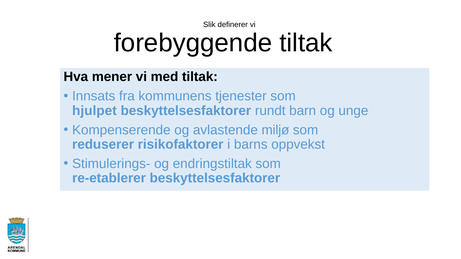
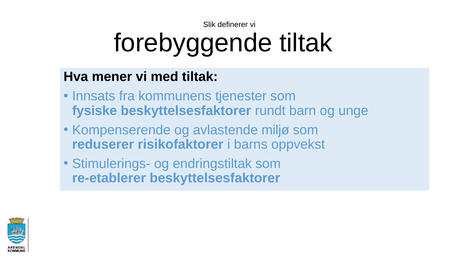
hjulpet: hjulpet -> fysiske
